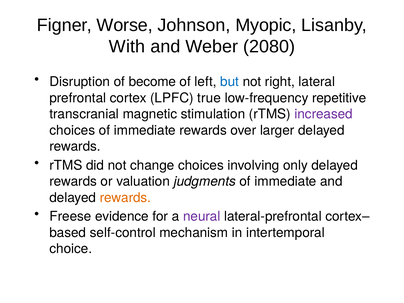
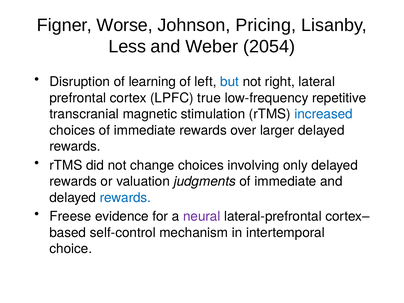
Myopic: Myopic -> Pricing
With: With -> Less
2080: 2080 -> 2054
become: become -> learning
increased colour: purple -> blue
rewards at (125, 198) colour: orange -> blue
